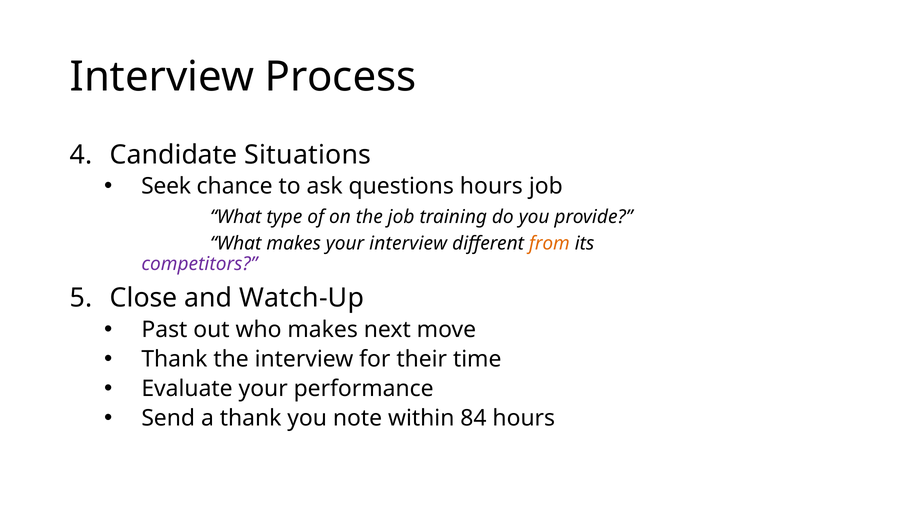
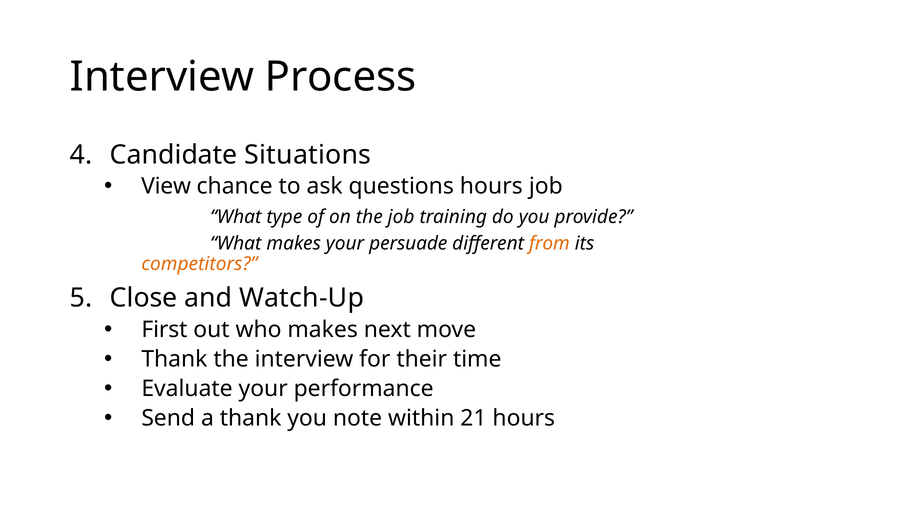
Seek: Seek -> View
your interview: interview -> persuade
competitors colour: purple -> orange
Past: Past -> First
84: 84 -> 21
